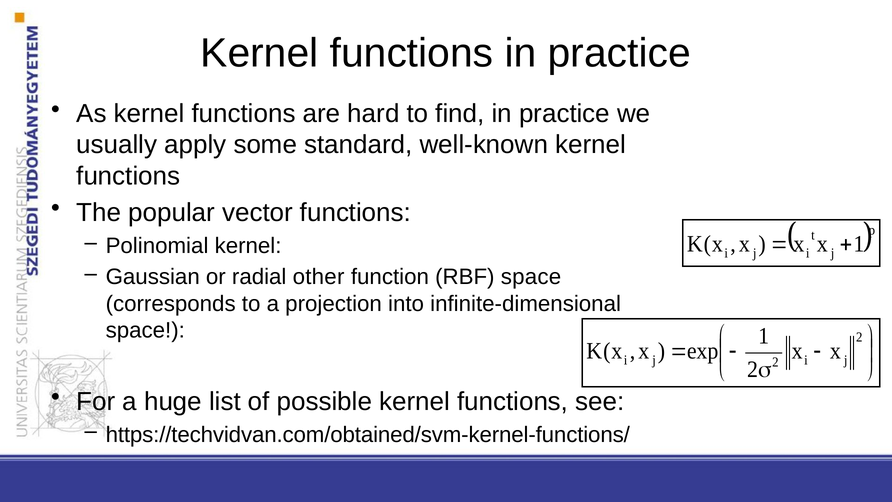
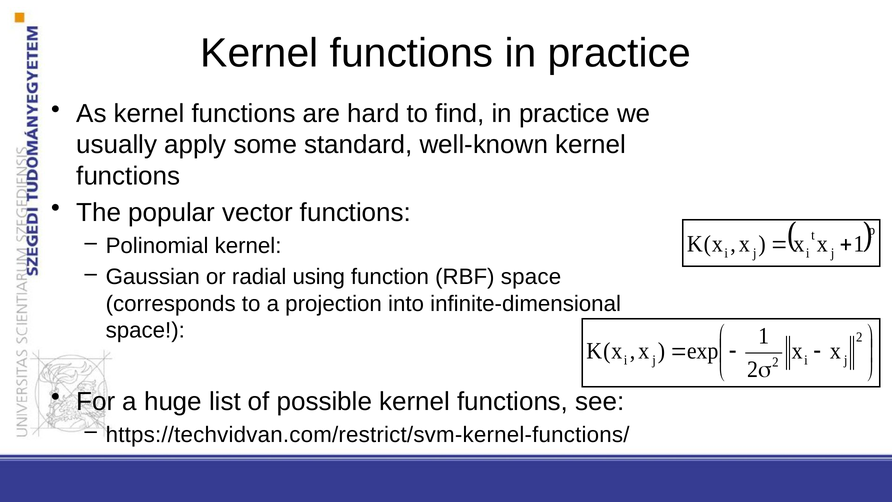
other: other -> using
https://techvidvan.com/obtained/svm-kernel-functions/: https://techvidvan.com/obtained/svm-kernel-functions/ -> https://techvidvan.com/restrict/svm-kernel-functions/
